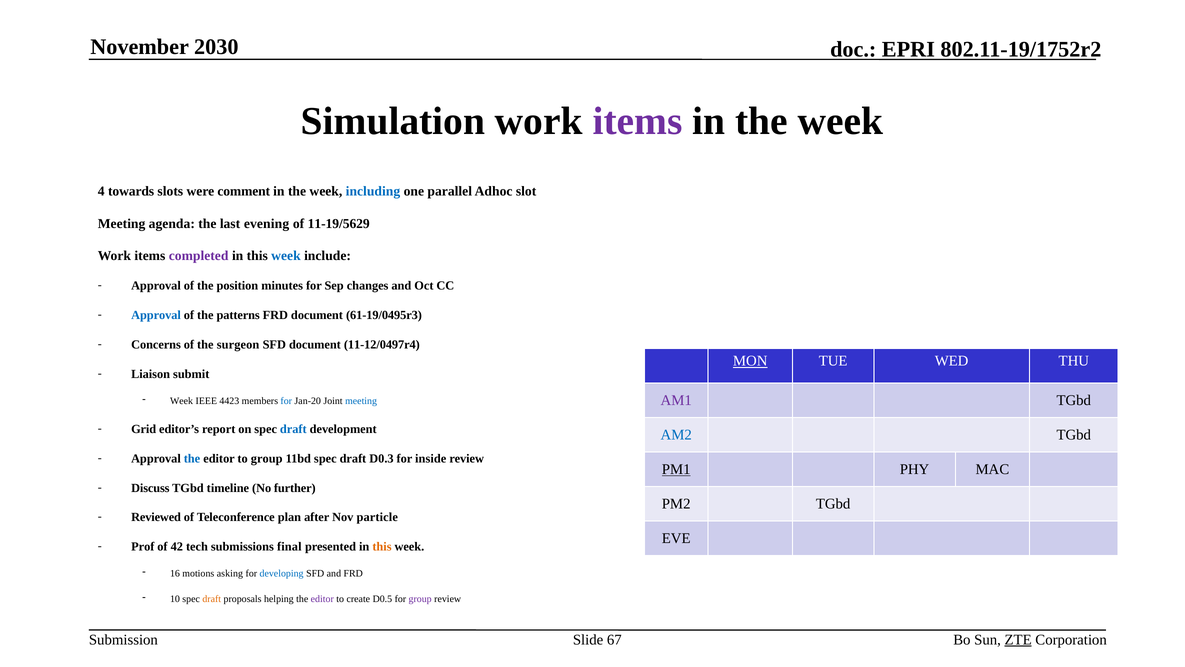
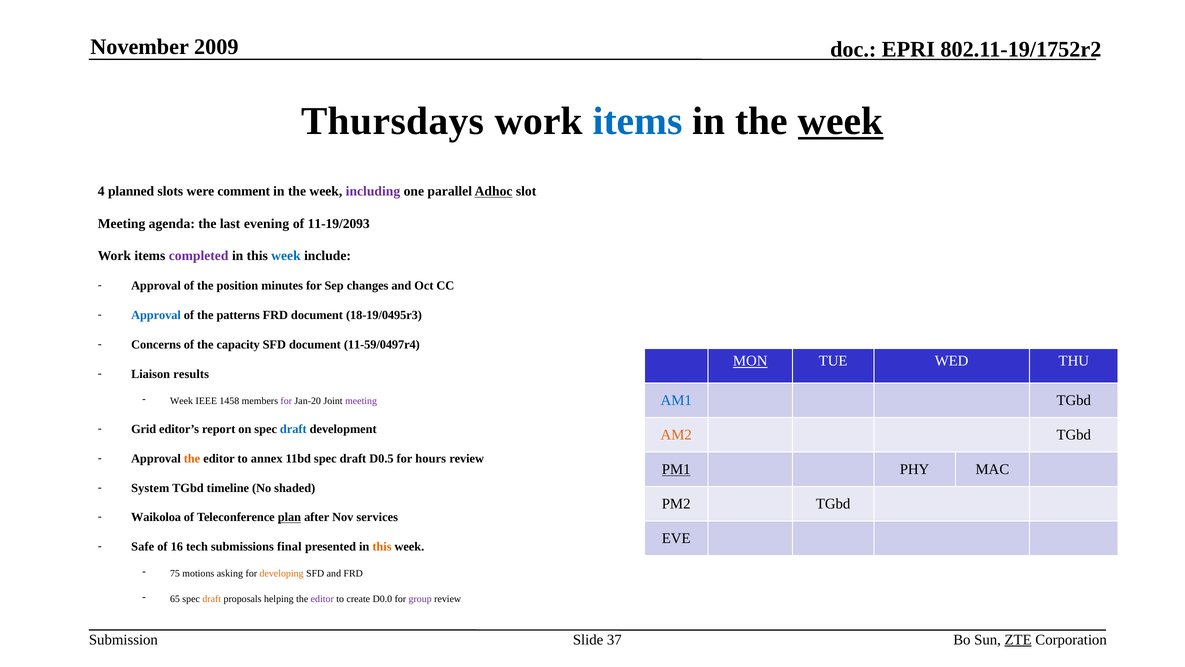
2030: 2030 -> 2009
Simulation: Simulation -> Thursdays
items at (638, 121) colour: purple -> blue
week at (841, 121) underline: none -> present
towards: towards -> planned
including colour: blue -> purple
Adhoc underline: none -> present
11-19/5629: 11-19/5629 -> 11-19/2093
61-19/0495r3: 61-19/0495r3 -> 18-19/0495r3
surgeon: surgeon -> capacity
11-12/0497r4: 11-12/0497r4 -> 11-59/0497r4
submit: submit -> results
AM1 colour: purple -> blue
4423: 4423 -> 1458
for at (286, 401) colour: blue -> purple
meeting at (361, 401) colour: blue -> purple
AM2 colour: blue -> orange
the at (192, 458) colour: blue -> orange
to group: group -> annex
D0.3: D0.3 -> D0.5
inside: inside -> hours
Discuss: Discuss -> System
further: further -> shaded
Reviewed: Reviewed -> Waikoloa
plan underline: none -> present
particle: particle -> services
Prof: Prof -> Safe
42: 42 -> 16
16: 16 -> 75
developing colour: blue -> orange
10: 10 -> 65
D0.5: D0.5 -> D0.0
67: 67 -> 37
